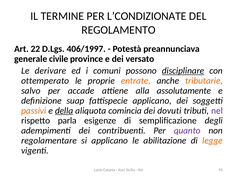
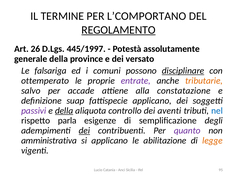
L’CONDIZIONATE: L’CONDIZIONATE -> L’COMPORTANO
REGOLAMENTO underline: none -> present
22: 22 -> 26
406/1997: 406/1997 -> 445/1997
preannunciava: preannunciava -> assolutamente
generale civile: civile -> della
derivare: derivare -> falsariga
entrate colour: orange -> purple
assolutamente: assolutamente -> constatazione
passivi colour: orange -> purple
comincia: comincia -> controllo
dovuti: dovuti -> aventi
nel colour: purple -> blue
dei at (84, 130) underline: none -> present
regolamentare: regolamentare -> amministrativa
